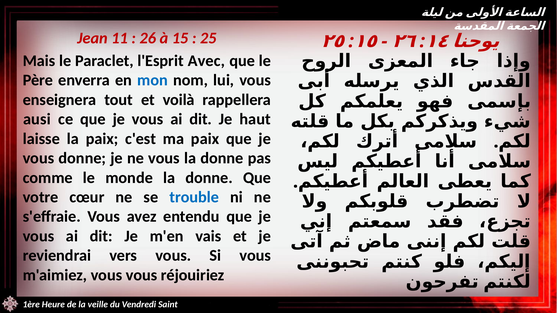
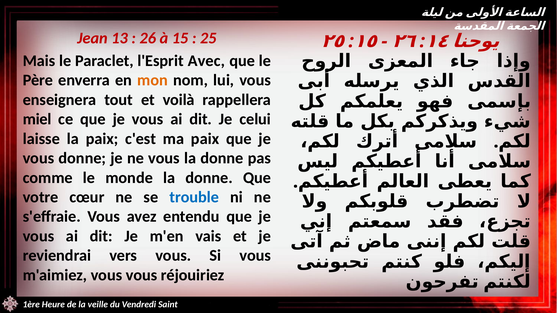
11: 11 -> 13
mon colour: blue -> orange
ausi: ausi -> miel
haut: haut -> celui
